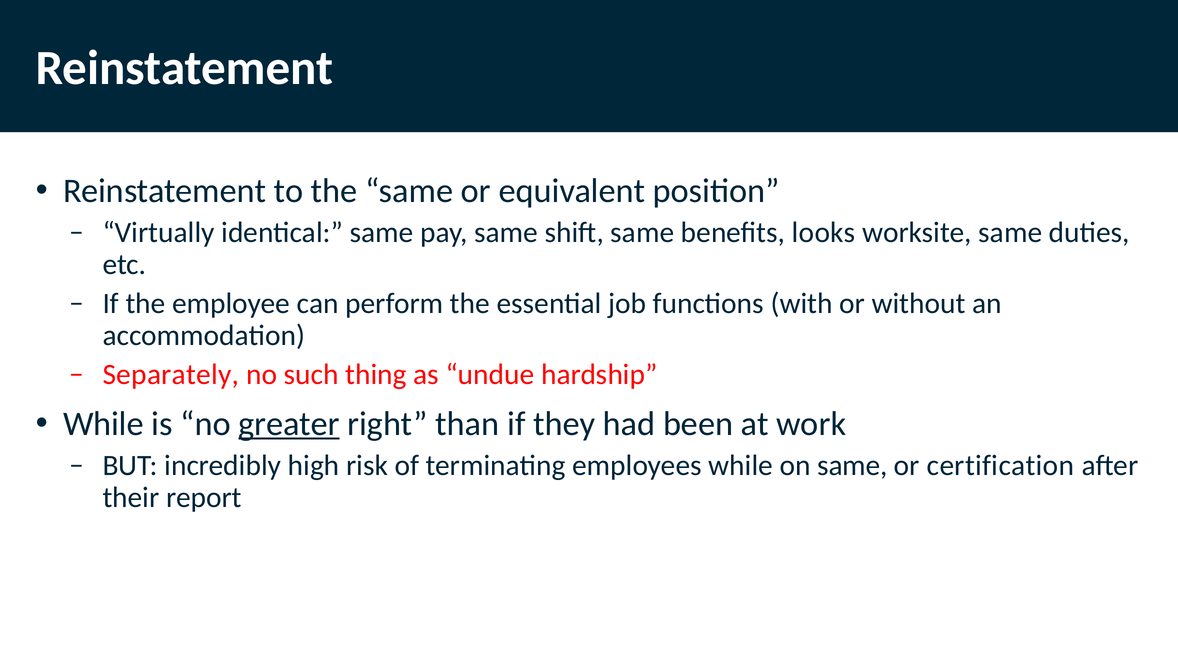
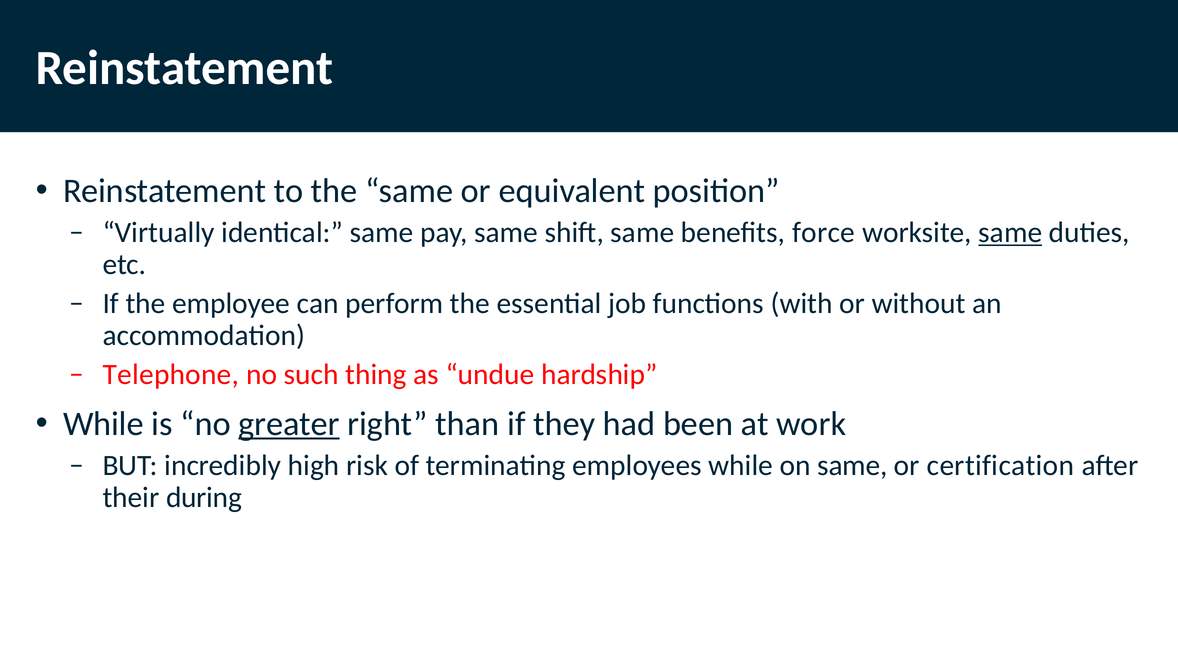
looks: looks -> force
same at (1010, 233) underline: none -> present
Separately: Separately -> Telephone
report: report -> during
